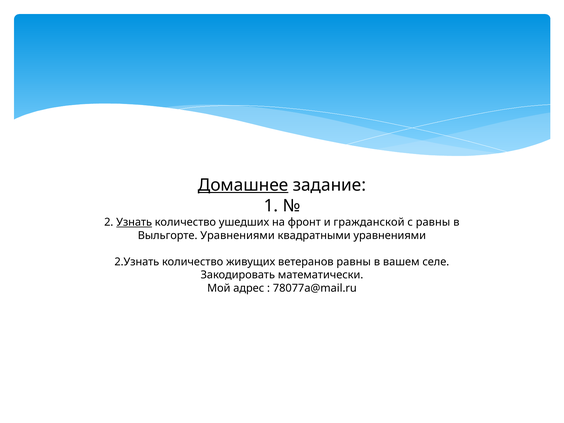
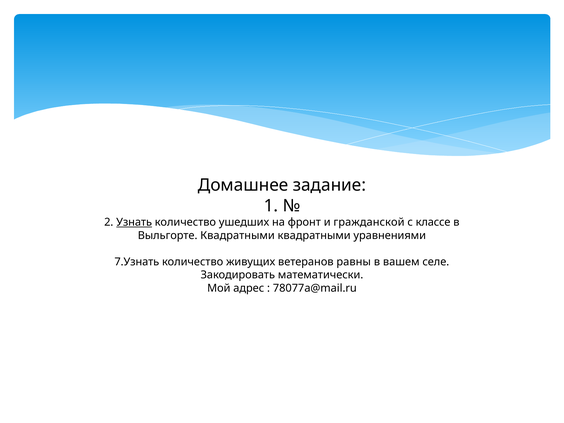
Домашнее underline: present -> none
с равны: равны -> классе
Выльгорте Уравнениями: Уравнениями -> Квадратными
2.Узнать: 2.Узнать -> 7.Узнать
